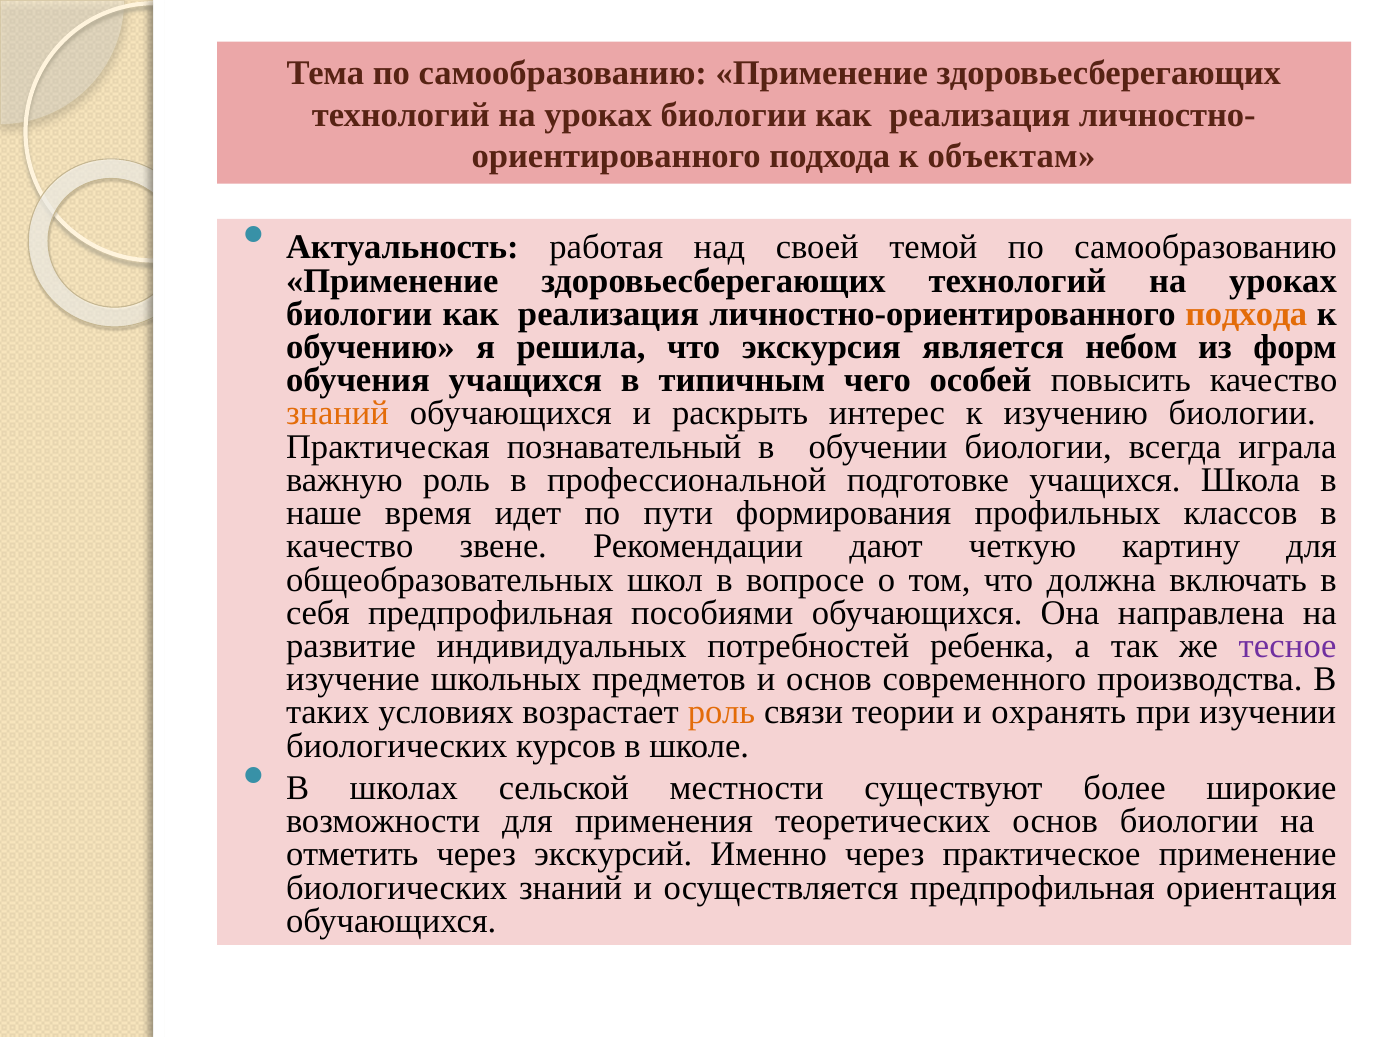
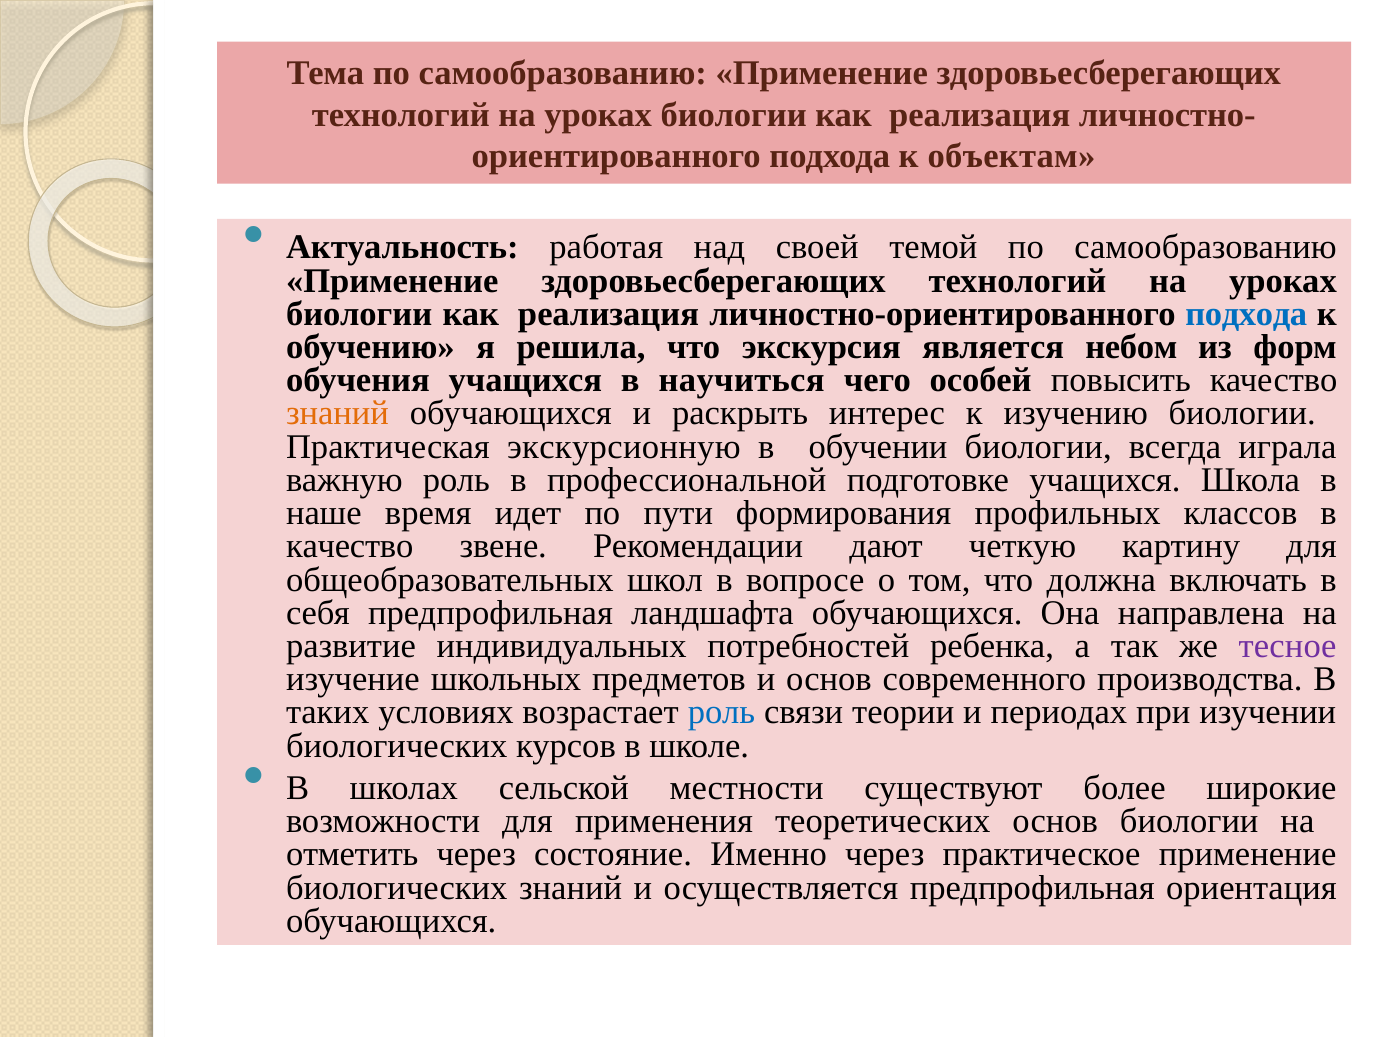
подхода at (1246, 314) colour: orange -> blue
типичным: типичным -> научиться
познавательный: познавательный -> экскурсионную
пособиями: пособиями -> ландшафта
роль at (721, 713) colour: orange -> blue
охранять: охранять -> периодах
экскурсий: экскурсий -> состояние
